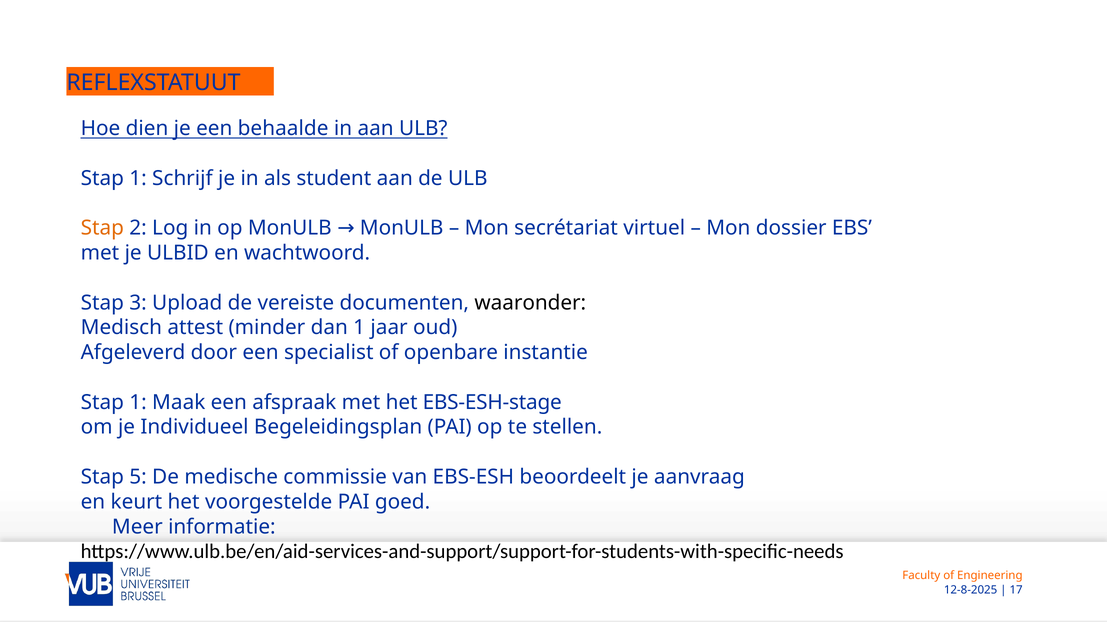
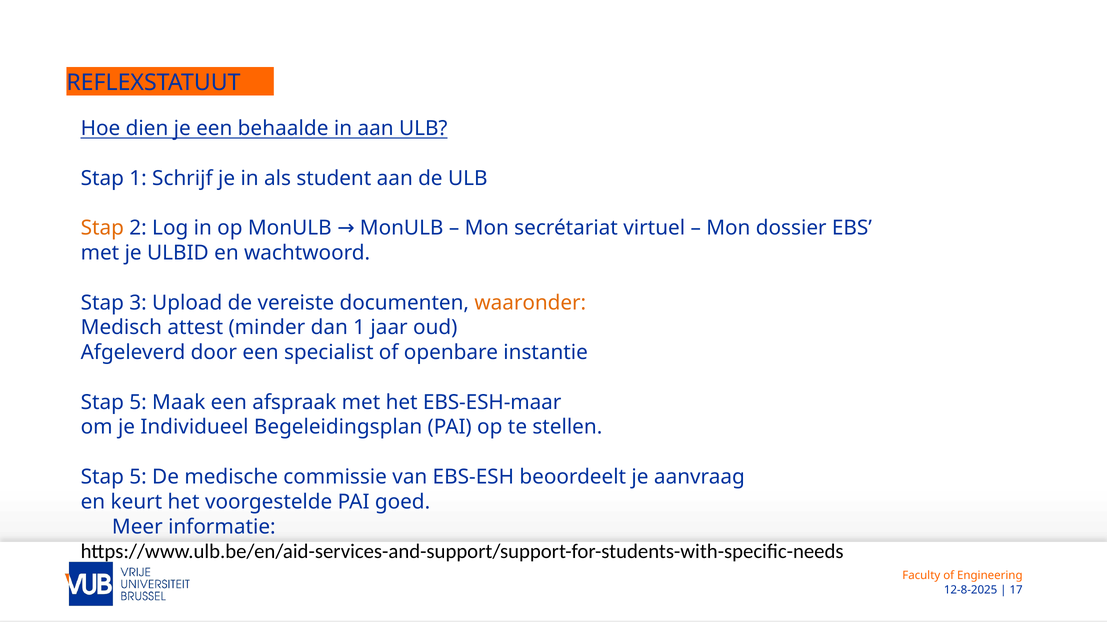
waaronder colour: black -> orange
1 at (138, 403): 1 -> 5
EBS-ESH-stage: EBS-ESH-stage -> EBS-ESH-maar
